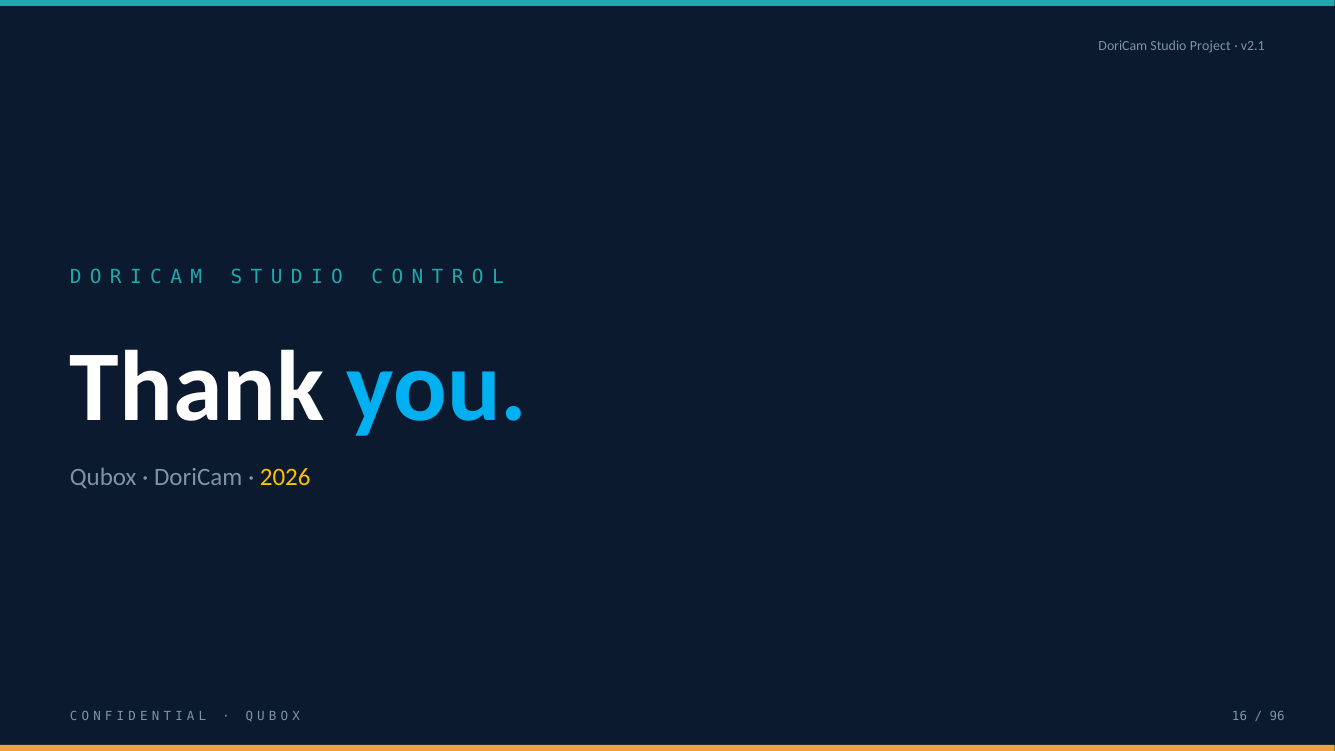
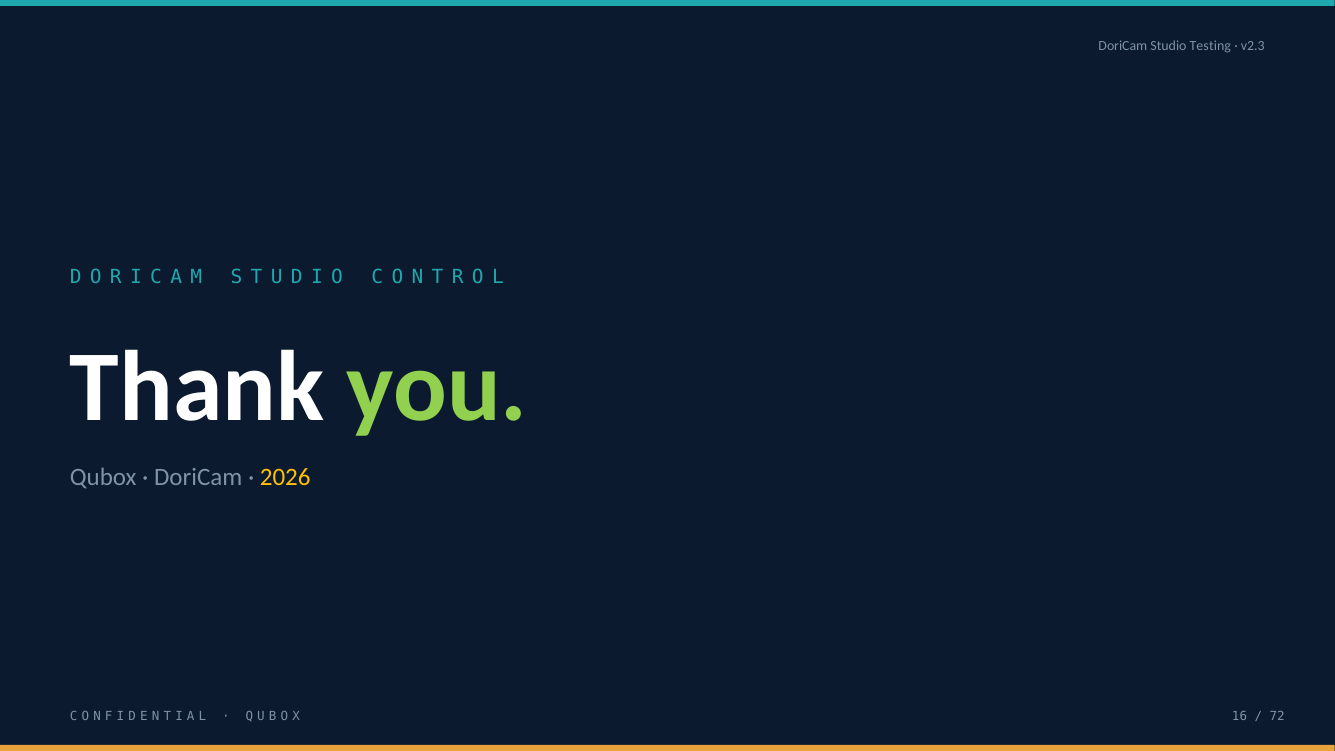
Project: Project -> Testing
v2.1: v2.1 -> v2.3
you colour: light blue -> light green
96: 96 -> 72
